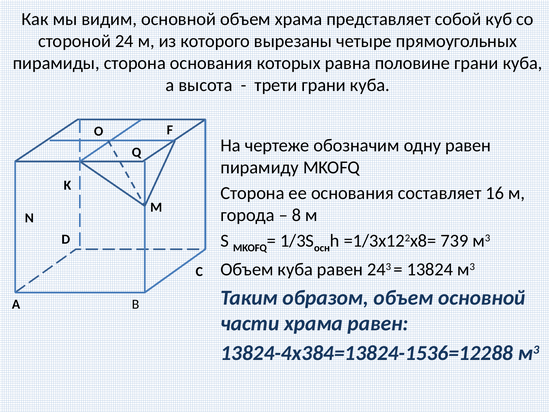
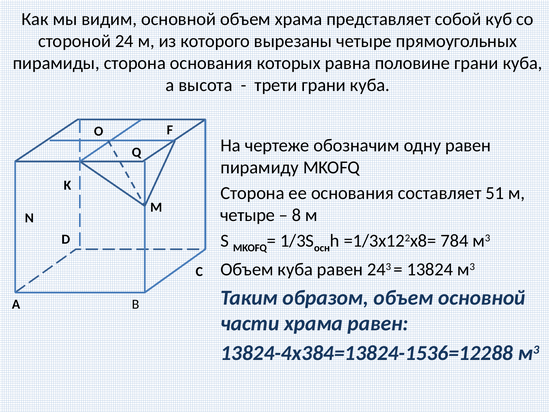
16: 16 -> 51
города at (248, 215): города -> четыре
739: 739 -> 784
